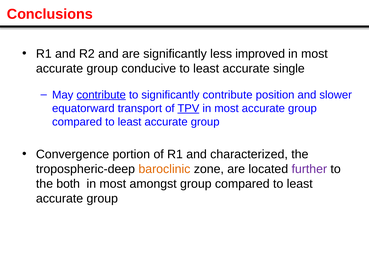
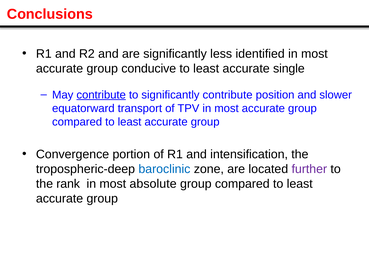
improved: improved -> identified
TPV underline: present -> none
characterized: characterized -> intensification
baroclinic colour: orange -> blue
both: both -> rank
amongst: amongst -> absolute
